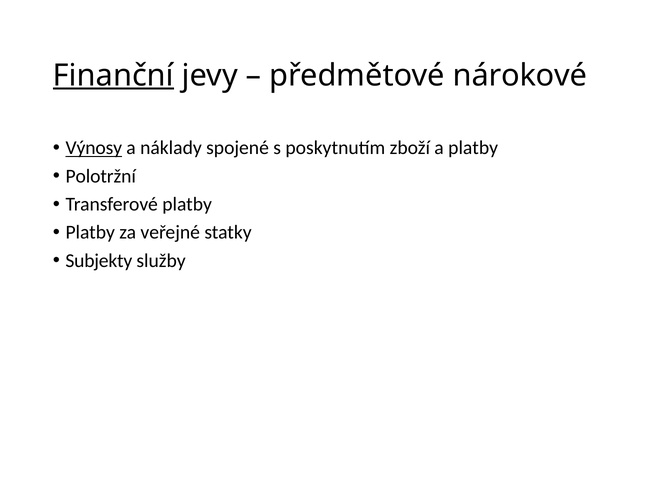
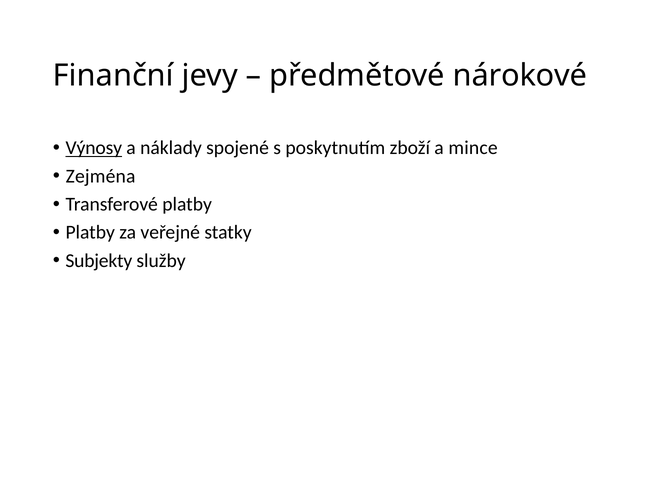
Finanční underline: present -> none
a platby: platby -> mince
Polotržní: Polotržní -> Zejména
